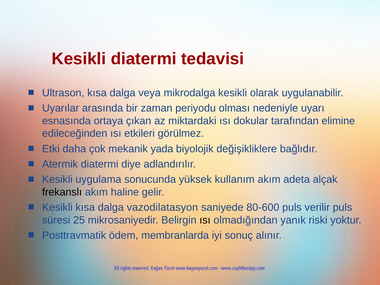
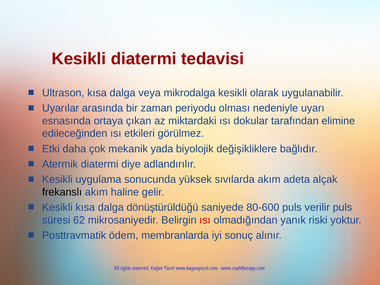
kullanım: kullanım -> sıvılarda
vazodilatasyon: vazodilatasyon -> dönüştürüldüğü
25: 25 -> 62
ısı at (205, 220) colour: black -> red
